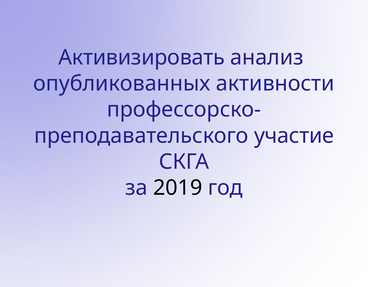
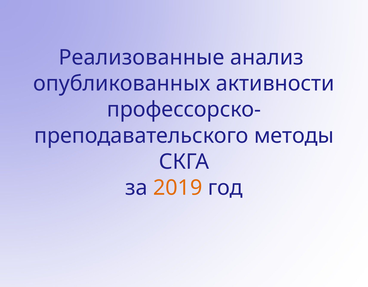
Активизировать: Активизировать -> Реализованные
участие: участие -> методы
2019 colour: black -> orange
